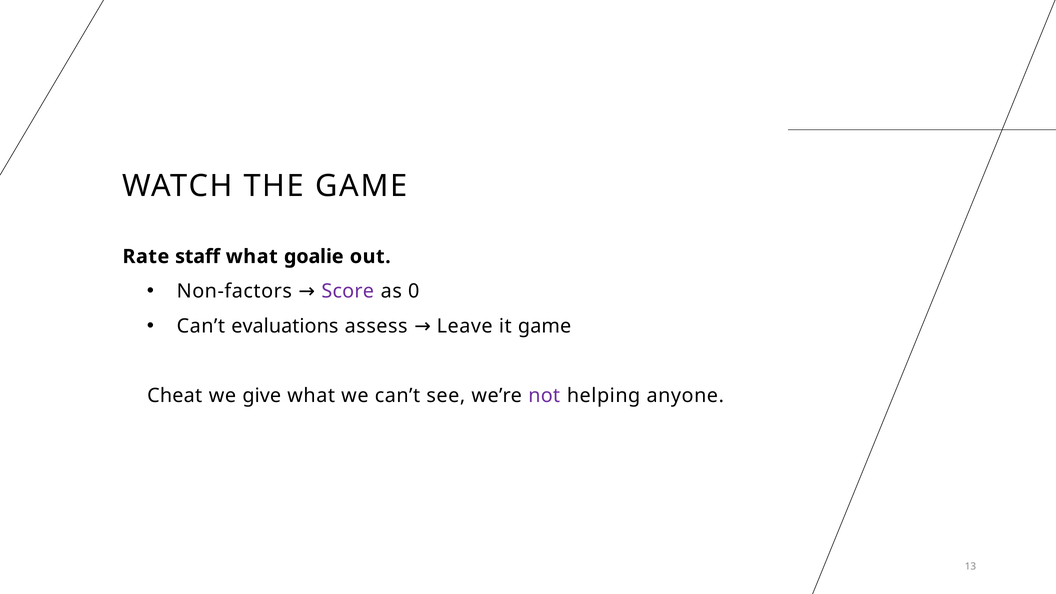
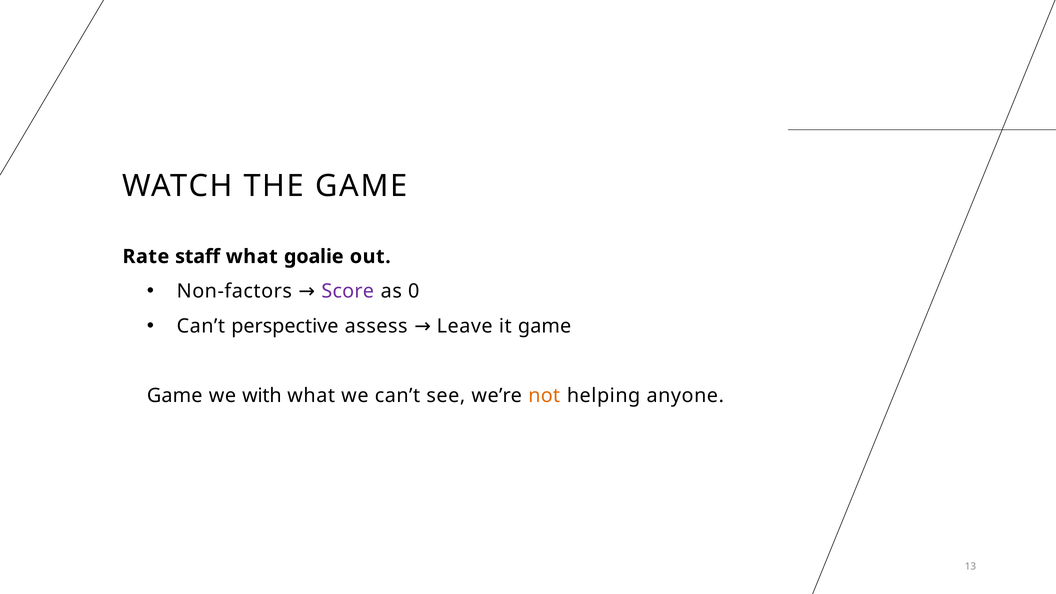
evaluations: evaluations -> perspective
Cheat at (175, 396): Cheat -> Game
give: give -> with
not colour: purple -> orange
